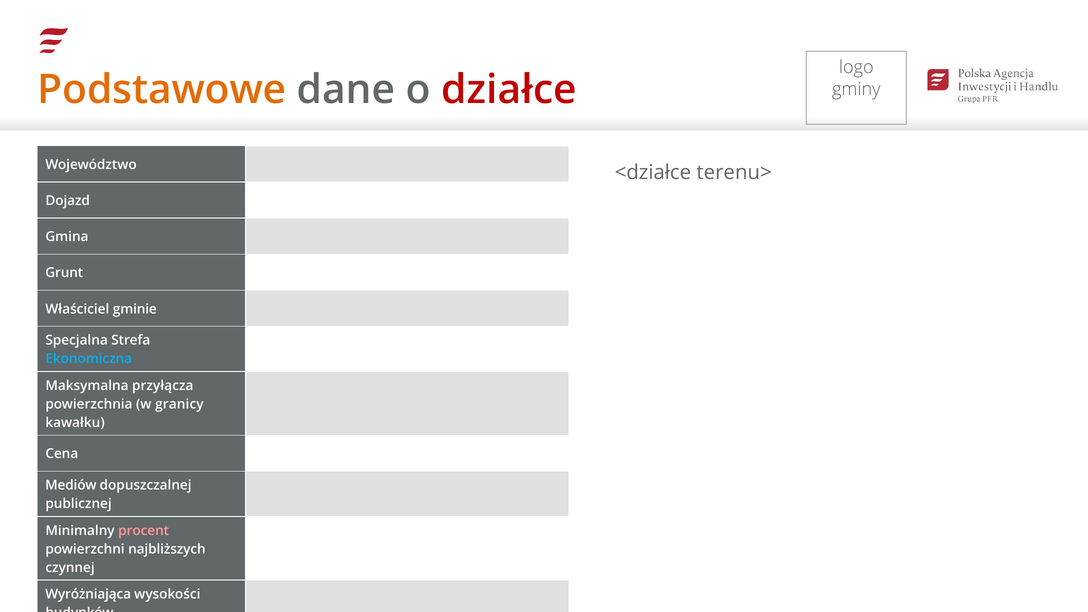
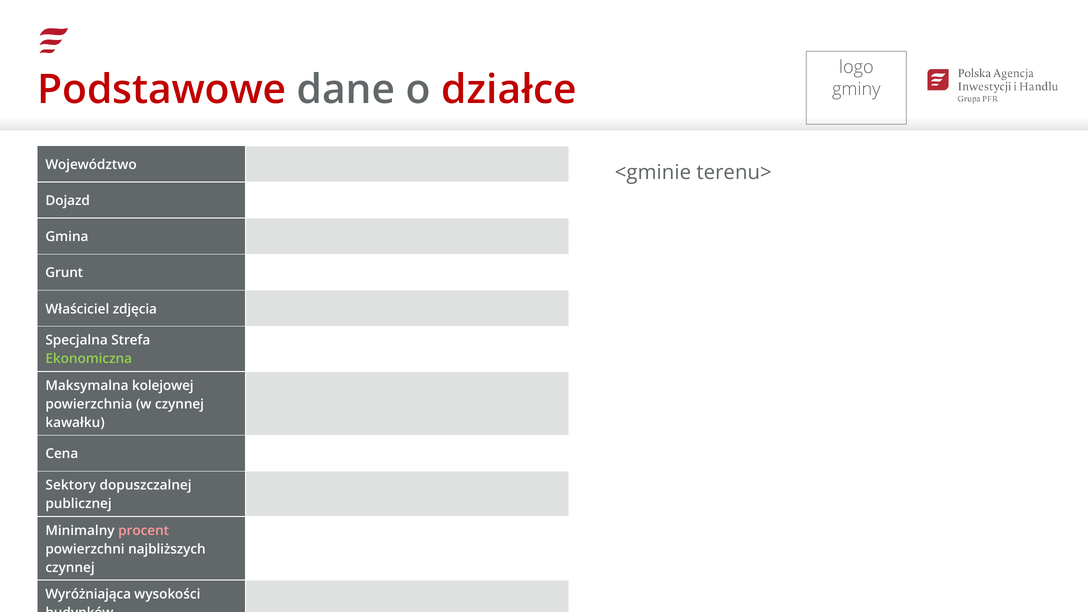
Podstawowe colour: orange -> red
<działce: <działce -> <gminie
gminie: gminie -> zdjęcia
Ekonomiczna colour: light blue -> light green
przyłącza: przyłącza -> kolejowej
w granicy: granicy -> czynnej
Mediów: Mediów -> Sektory
